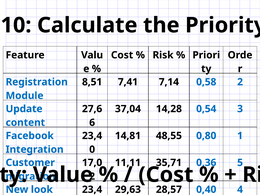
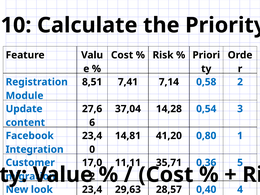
48,55: 48,55 -> 41,20
